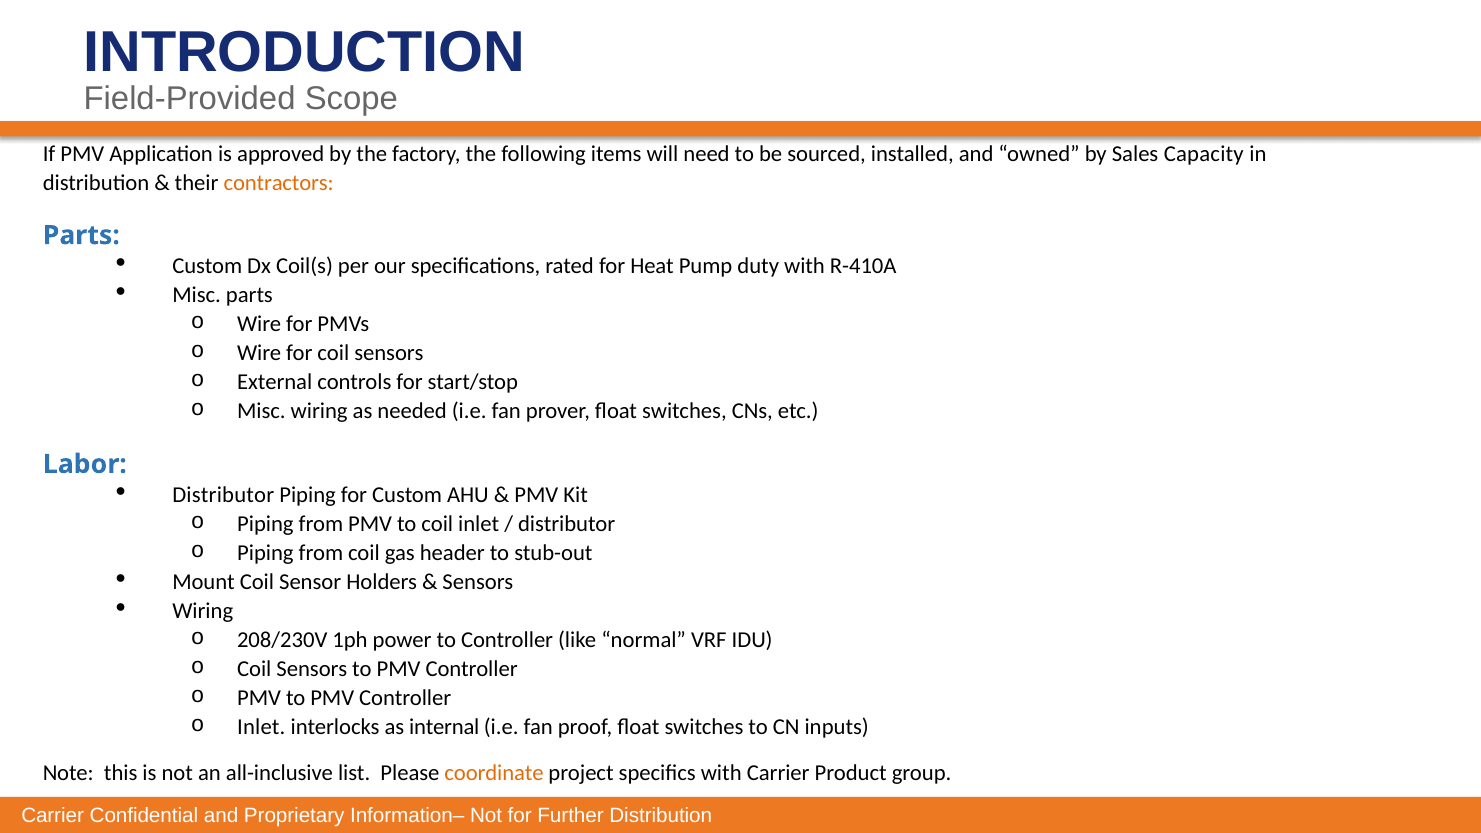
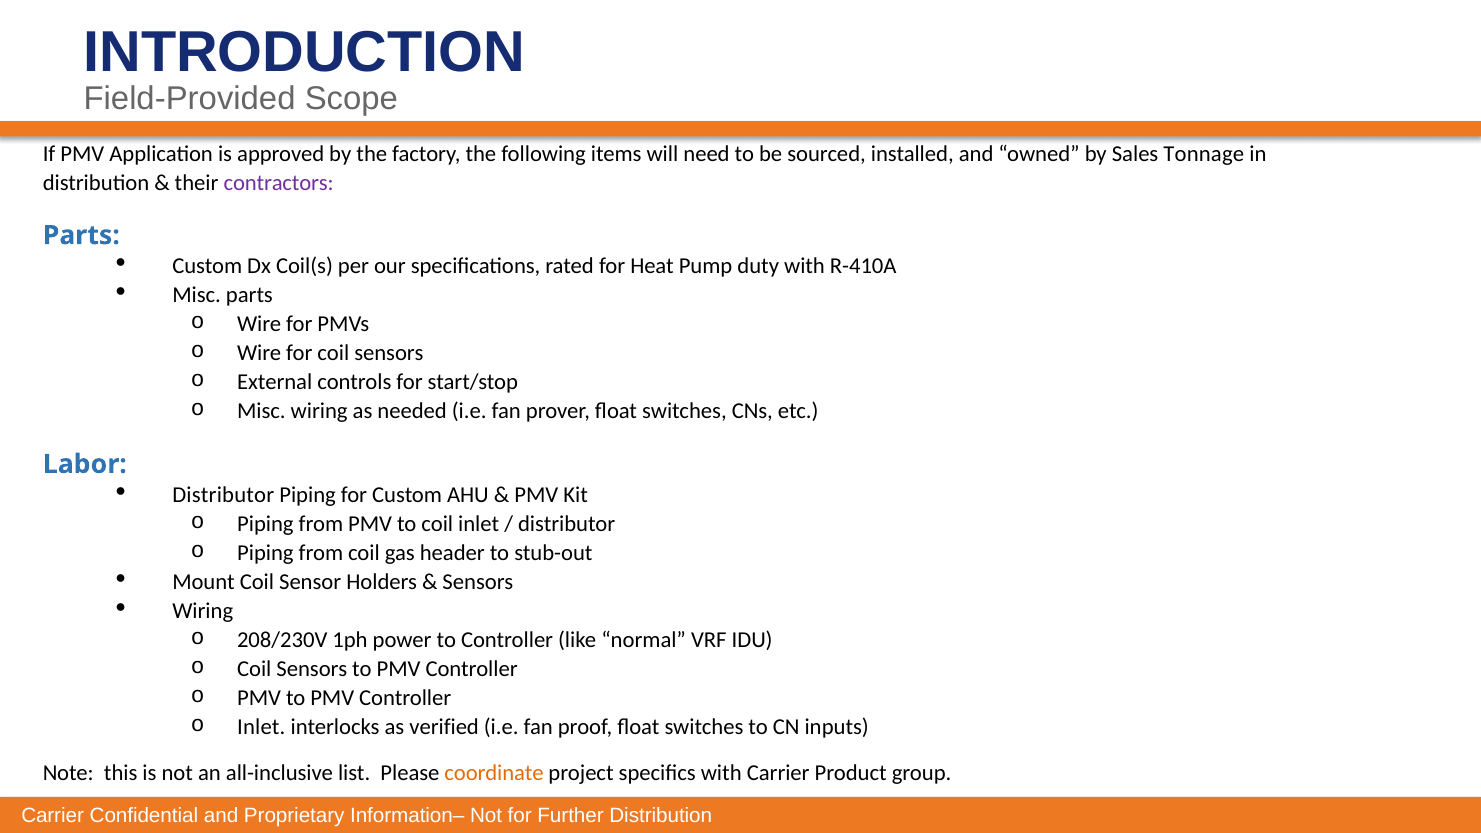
Capacity: Capacity -> Tonnage
contractors colour: orange -> purple
internal: internal -> verified
